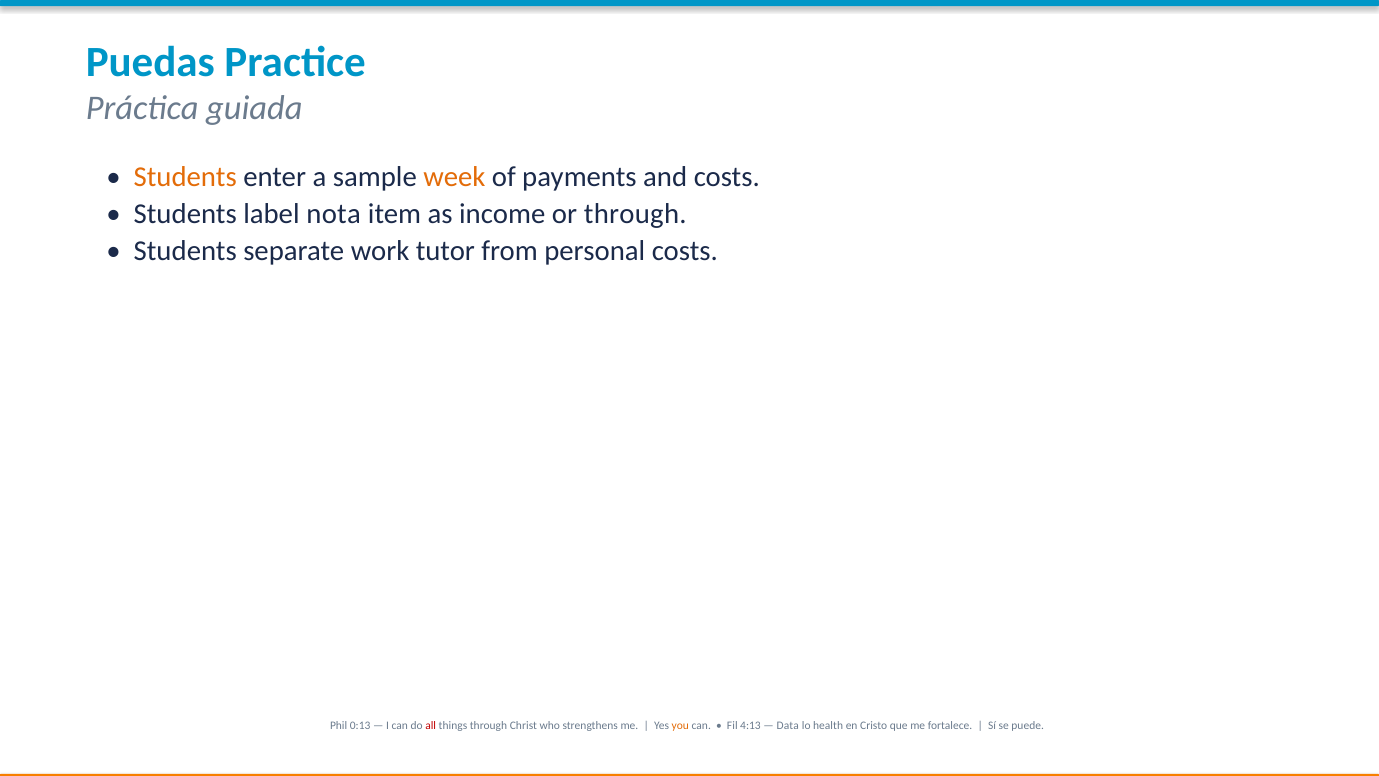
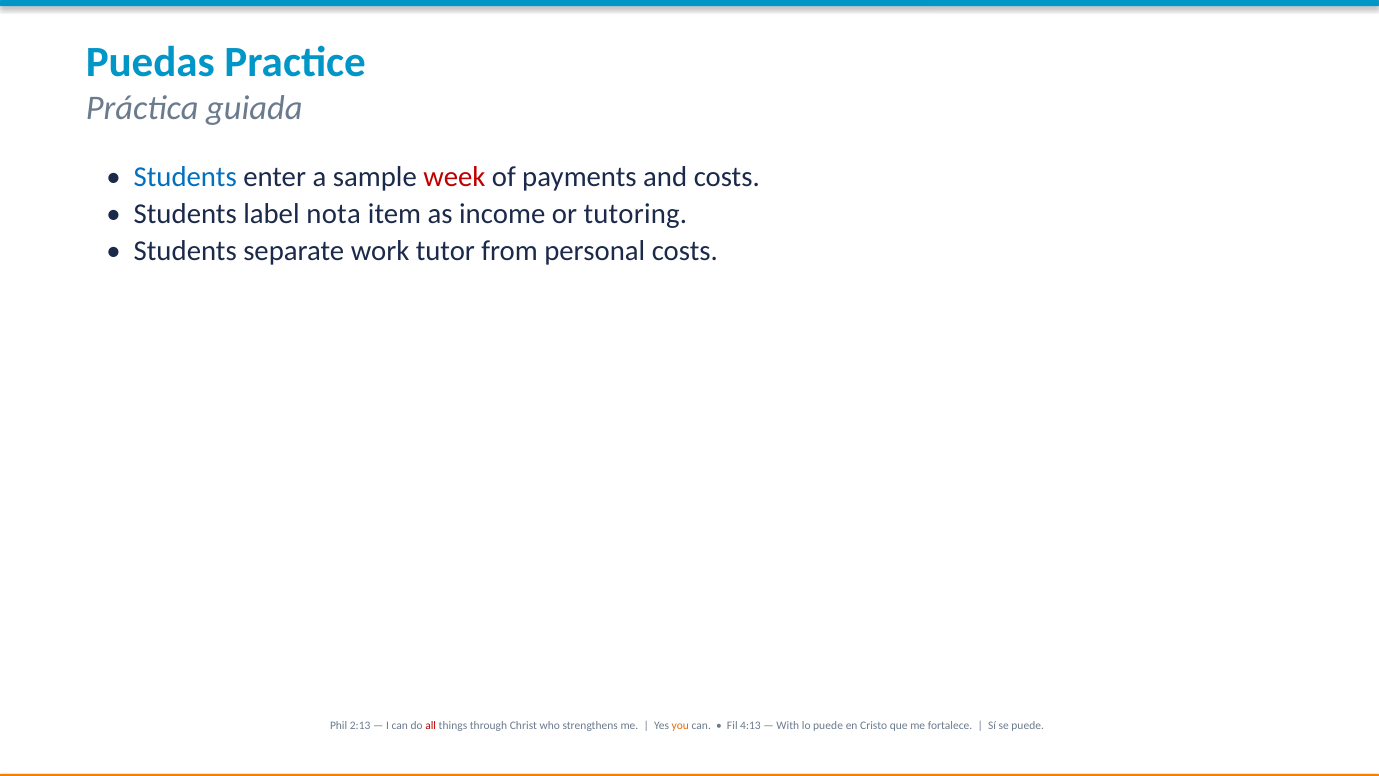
Students at (185, 176) colour: orange -> blue
week colour: orange -> red
or through: through -> tutoring
0:13: 0:13 -> 2:13
Data: Data -> With
lo health: health -> puede
